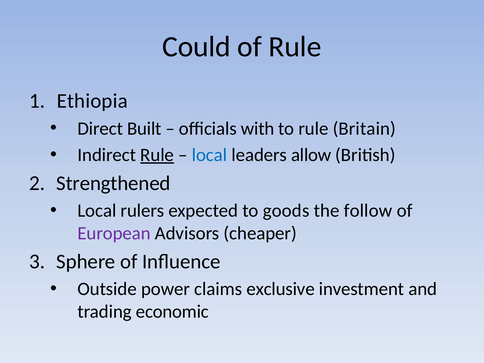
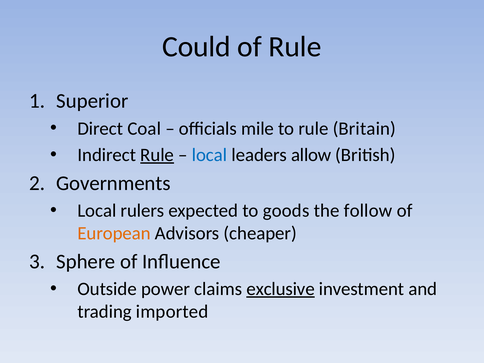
Ethiopia: Ethiopia -> Superior
Built: Built -> Coal
with: with -> mile
Strengthened: Strengthened -> Governments
European colour: purple -> orange
exclusive underline: none -> present
economic: economic -> imported
